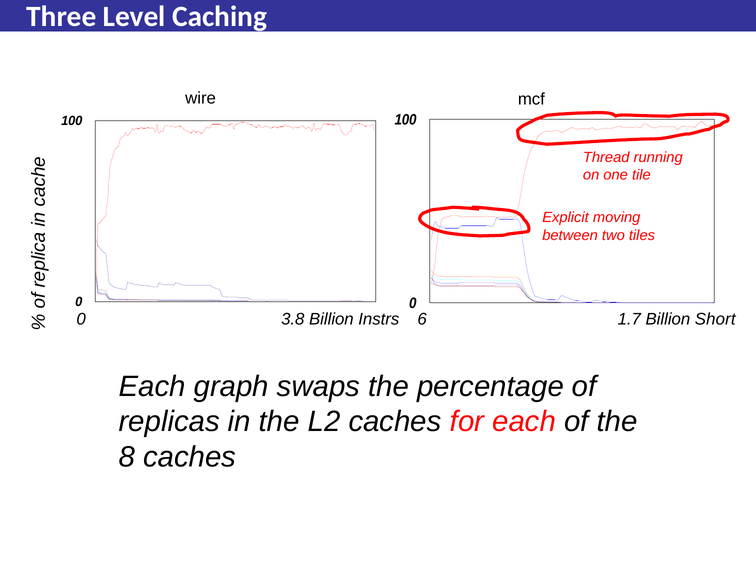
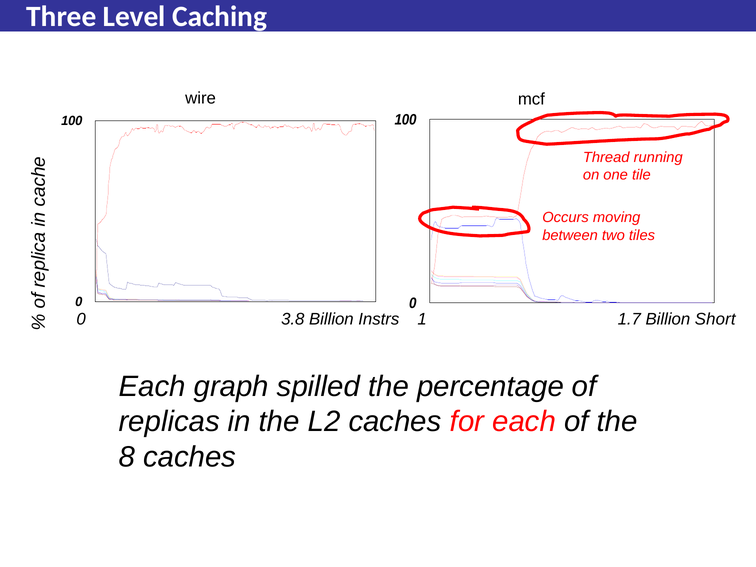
Explicit: Explicit -> Occurs
6: 6 -> 1
swaps: swaps -> spilled
